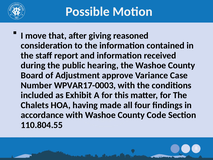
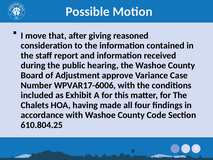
WPVAR17-0003: WPVAR17-0003 -> WPVAR17-6006
110.804.55: 110.804.55 -> 610.804.25
